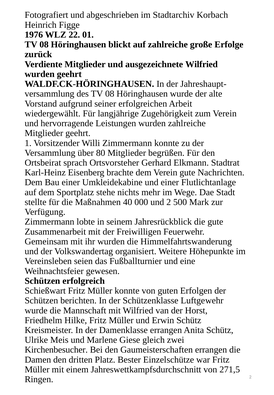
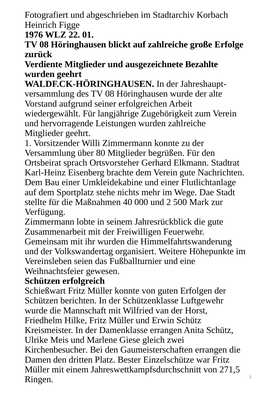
ausgezeichnete Wilfried: Wilfried -> Bezahlte
